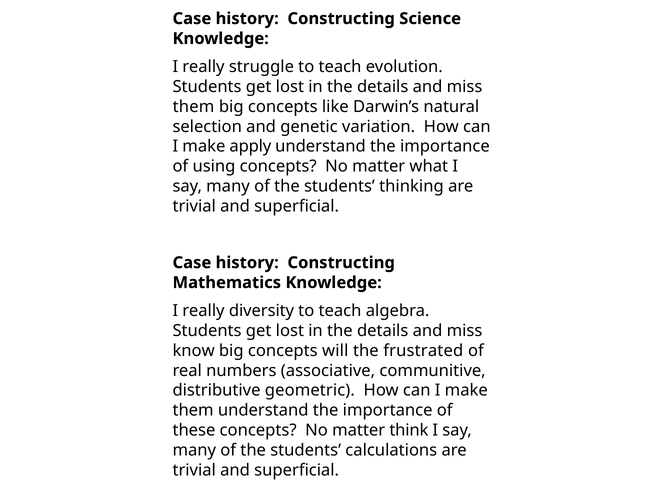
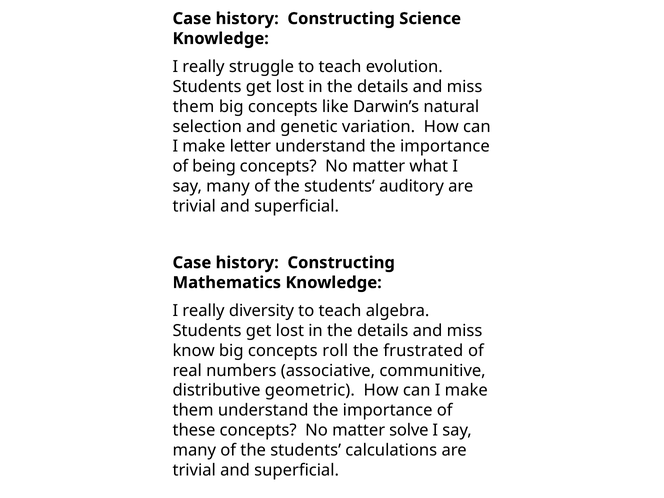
apply: apply -> letter
using: using -> being
thinking: thinking -> auditory
will: will -> roll
think: think -> solve
